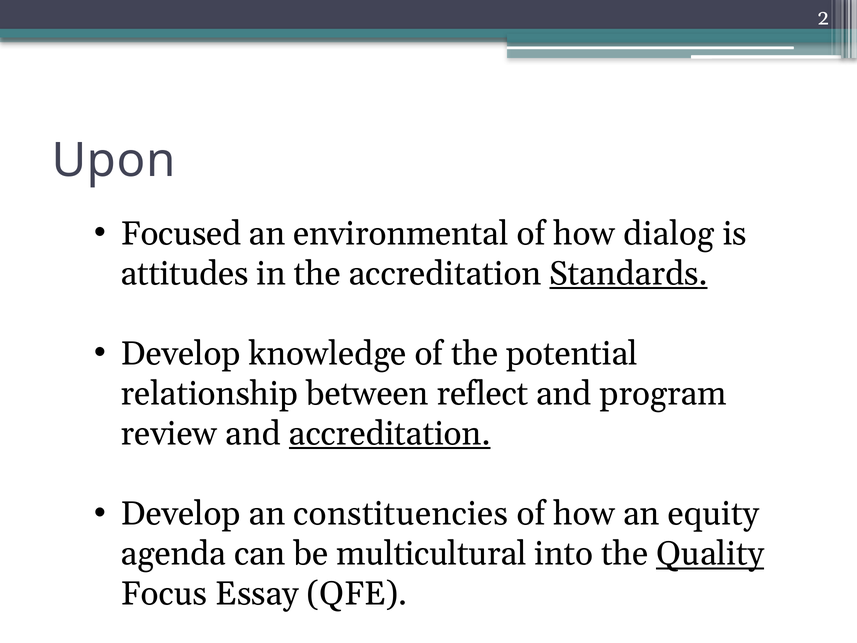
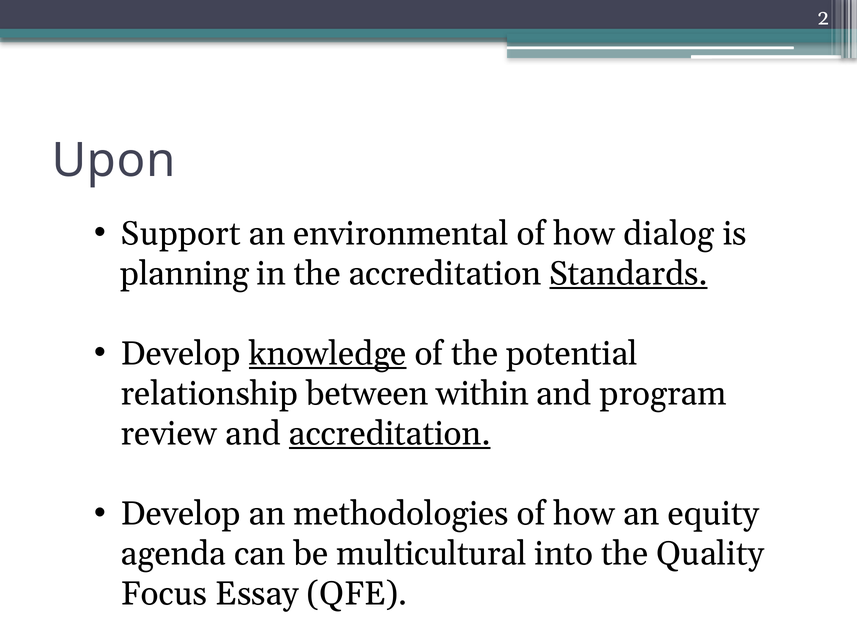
Focused: Focused -> Support
attitudes: attitudes -> planning
knowledge underline: none -> present
reflect: reflect -> within
constituencies: constituencies -> methodologies
Quality underline: present -> none
